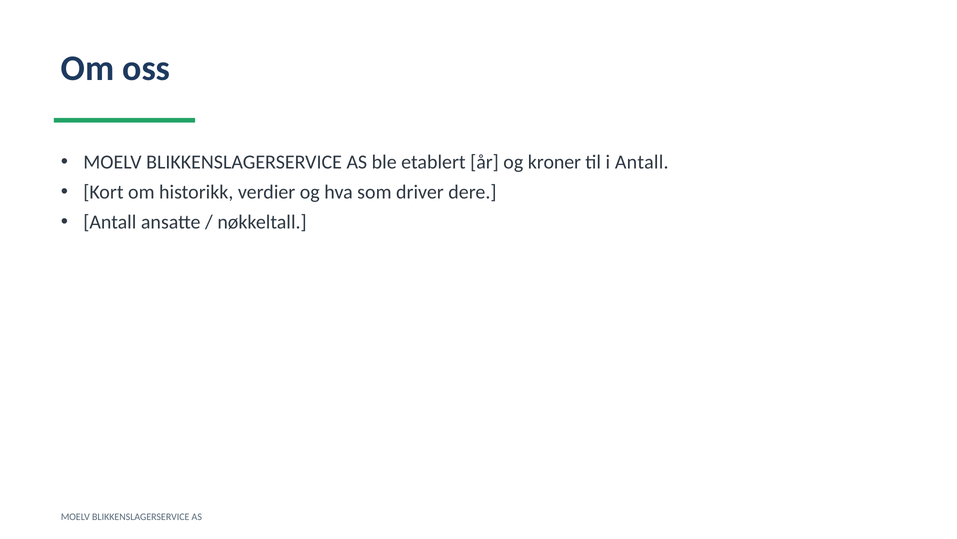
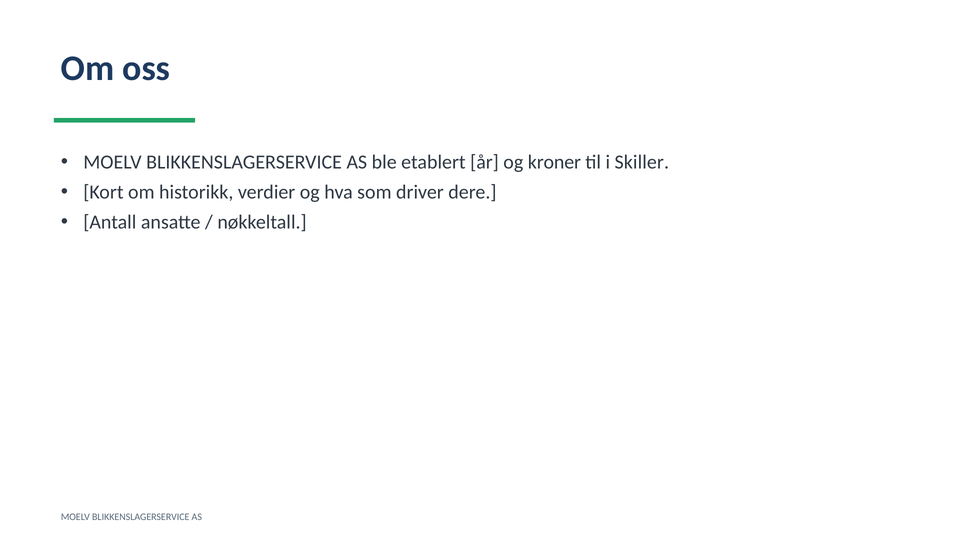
i Antall: Antall -> Skiller
